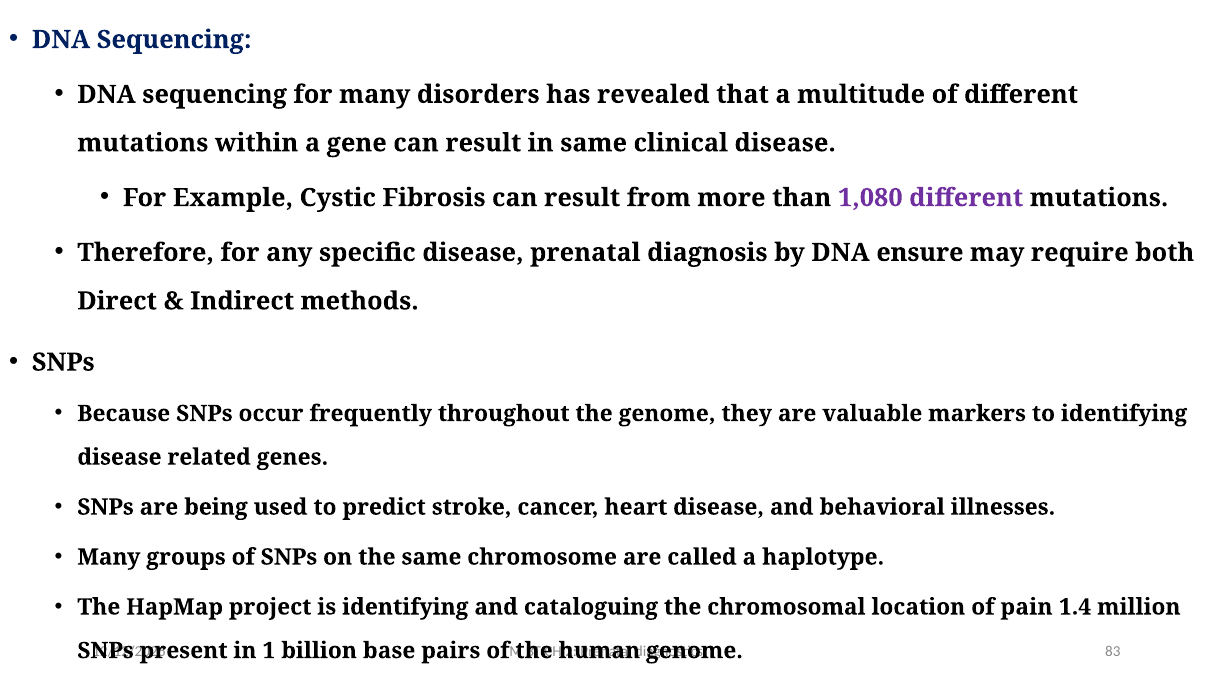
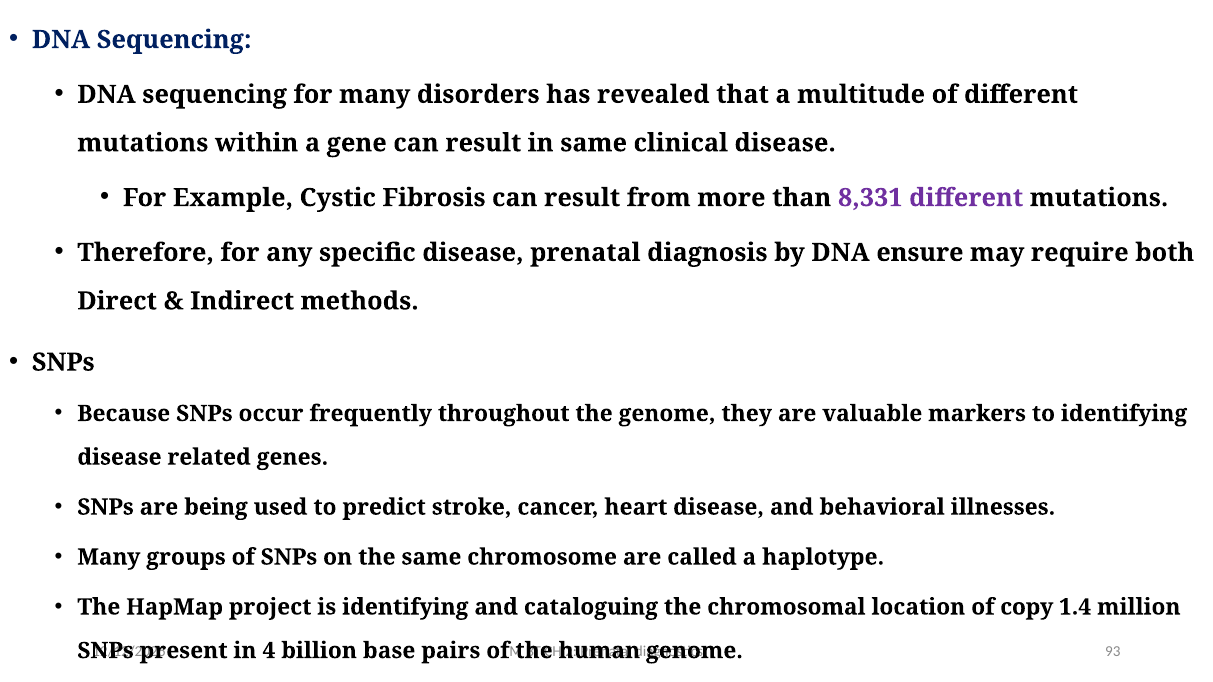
1,080: 1,080 -> 8,331
pain: pain -> copy
1: 1 -> 4
83: 83 -> 93
